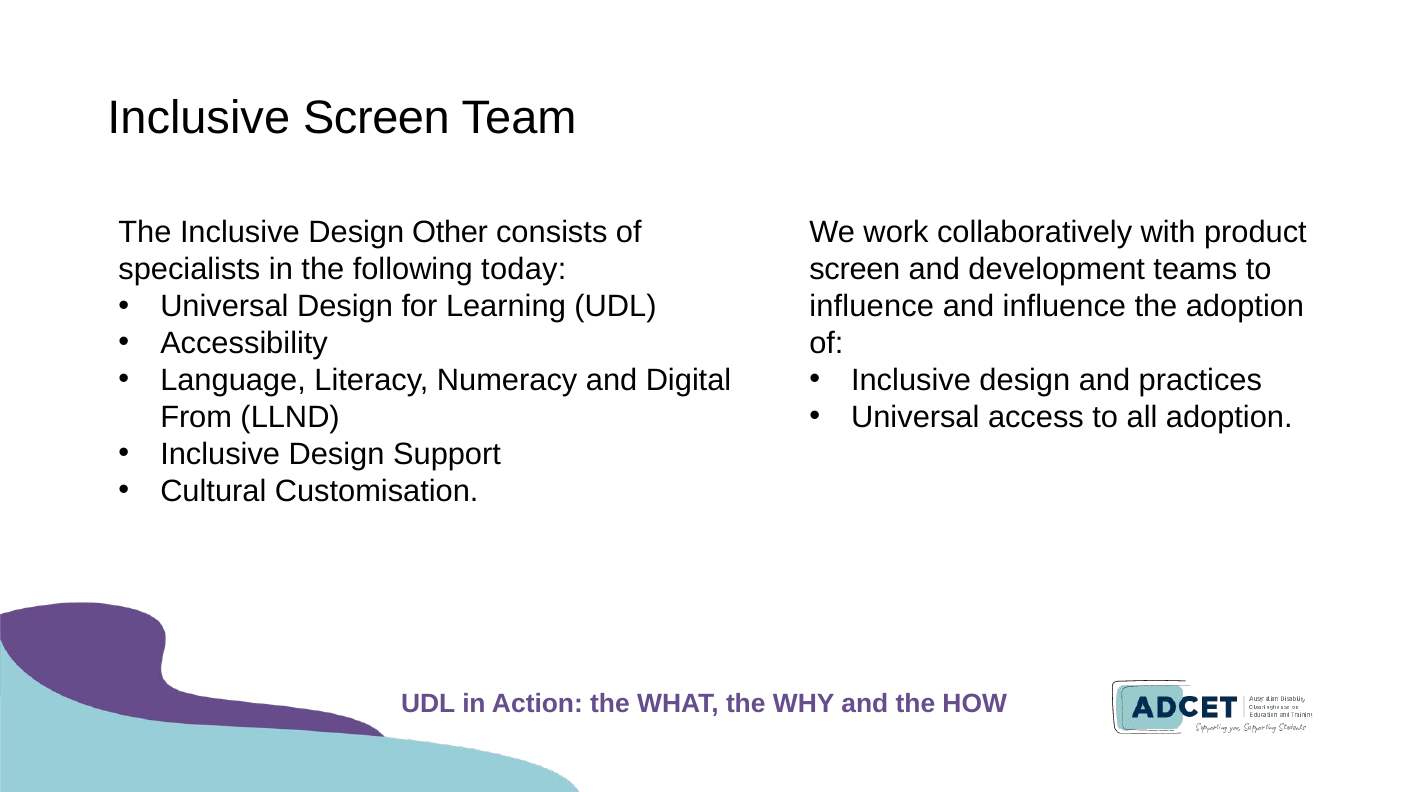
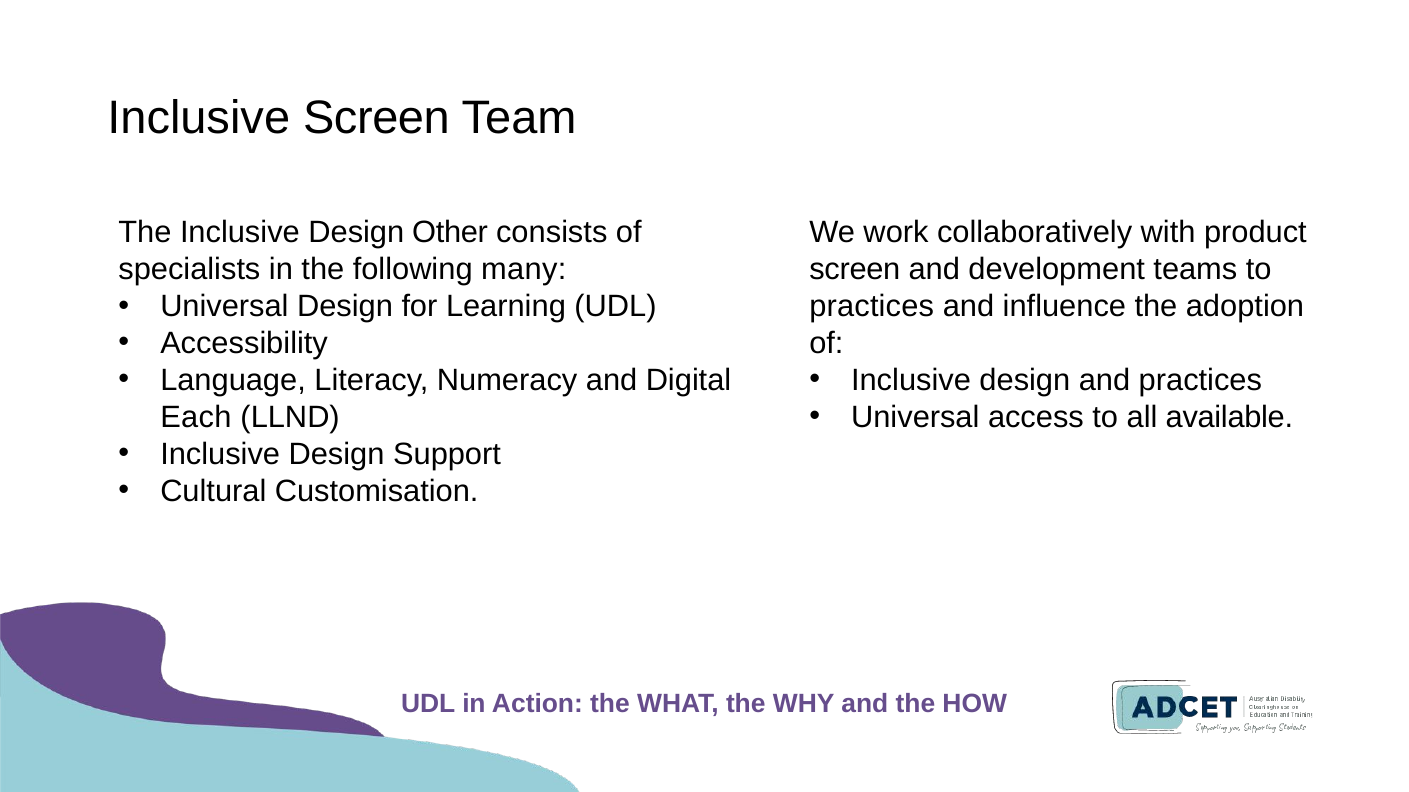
today: today -> many
influence at (872, 307): influence -> practices
all adoption: adoption -> available
From: From -> Each
